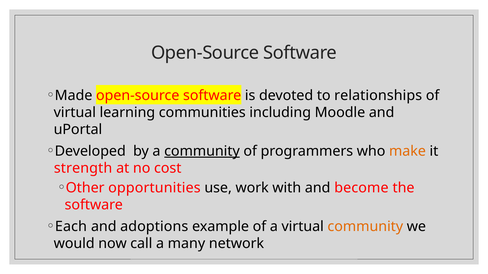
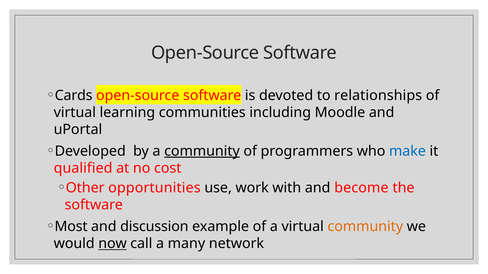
Made: Made -> Cards
make colour: orange -> blue
strength: strength -> qualified
Each: Each -> Most
adoptions: adoptions -> discussion
now underline: none -> present
